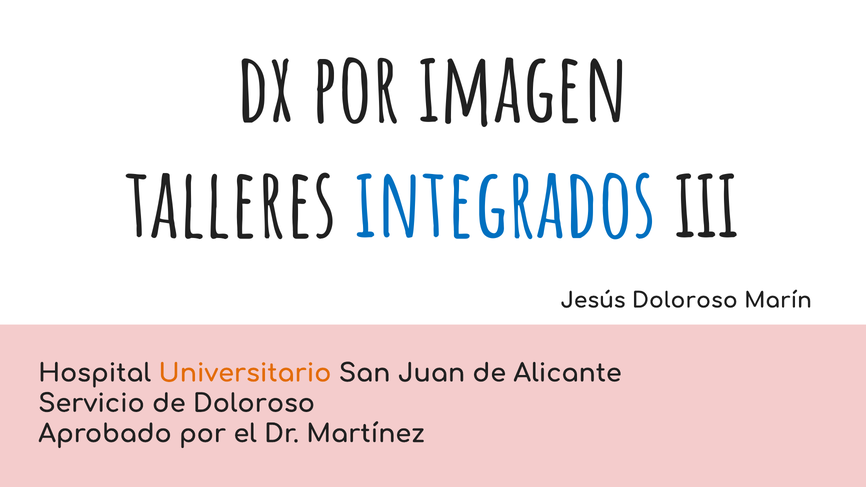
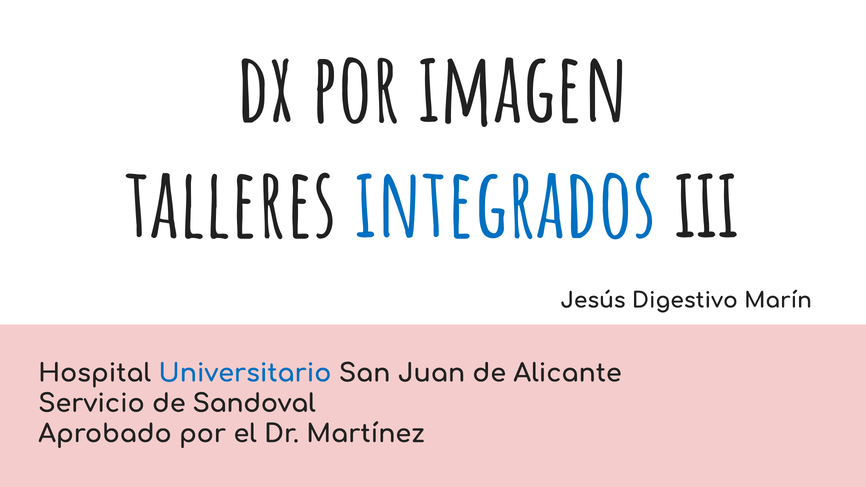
Jesús Doloroso: Doloroso -> Digestivo
Universitario colour: orange -> blue
de Doloroso: Doloroso -> Sandoval
